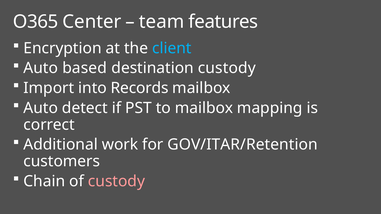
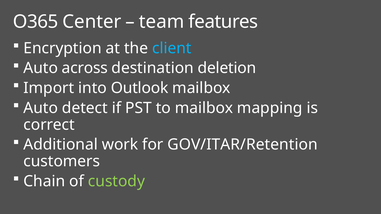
based: based -> across
destination custody: custody -> deletion
Records: Records -> Outlook
custody at (116, 181) colour: pink -> light green
